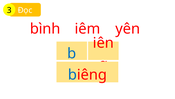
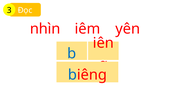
bình: bình -> nhìn
